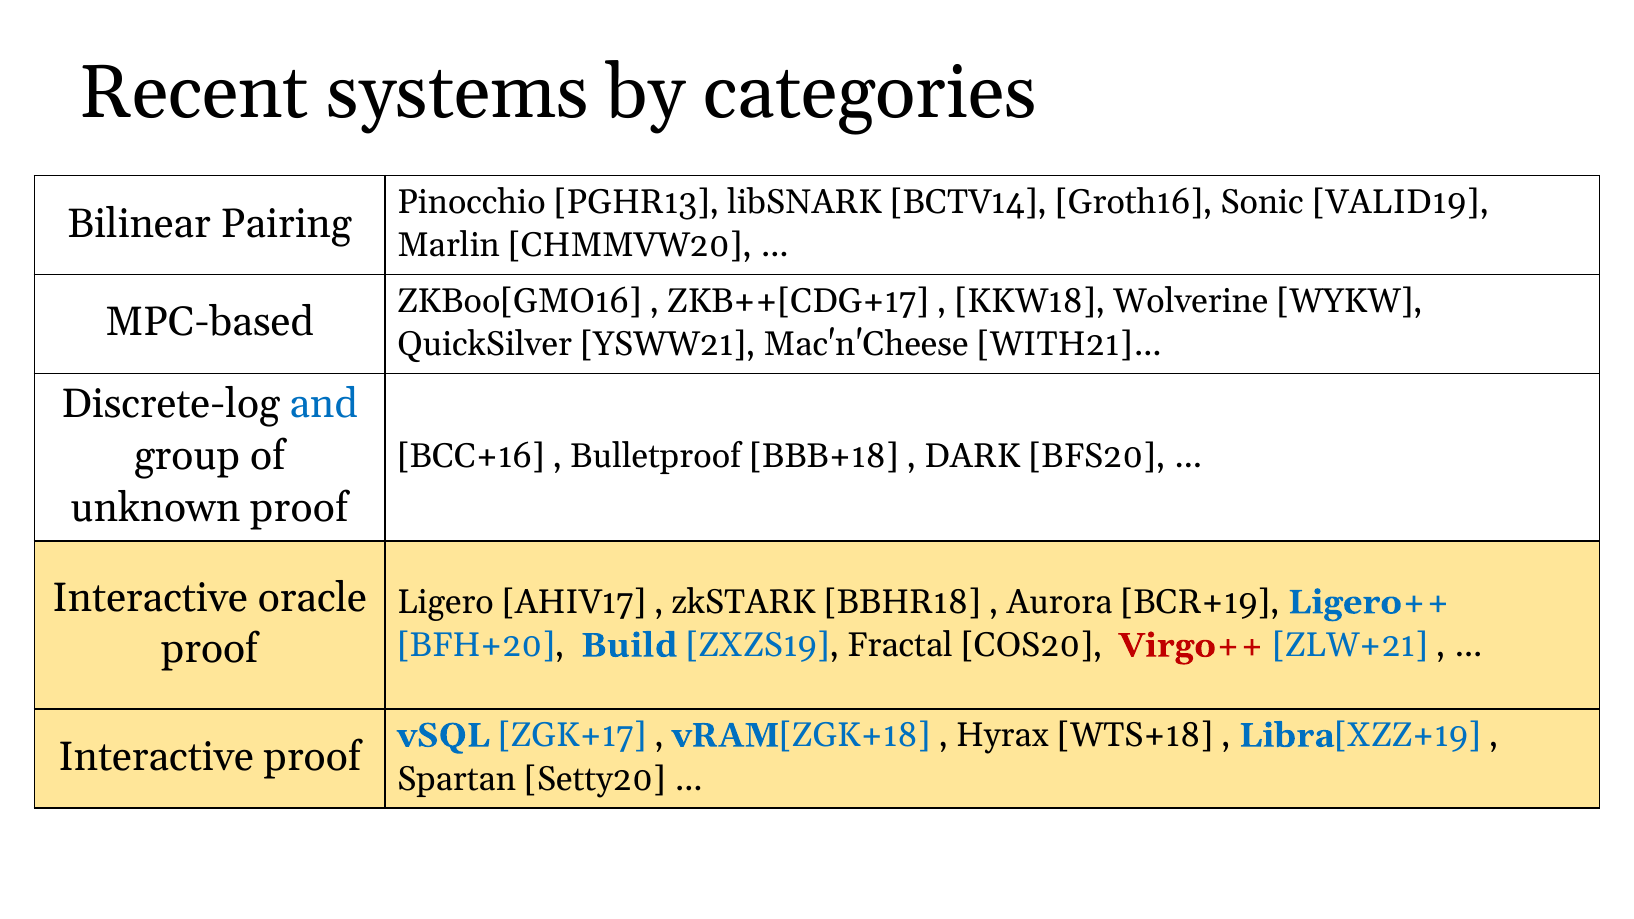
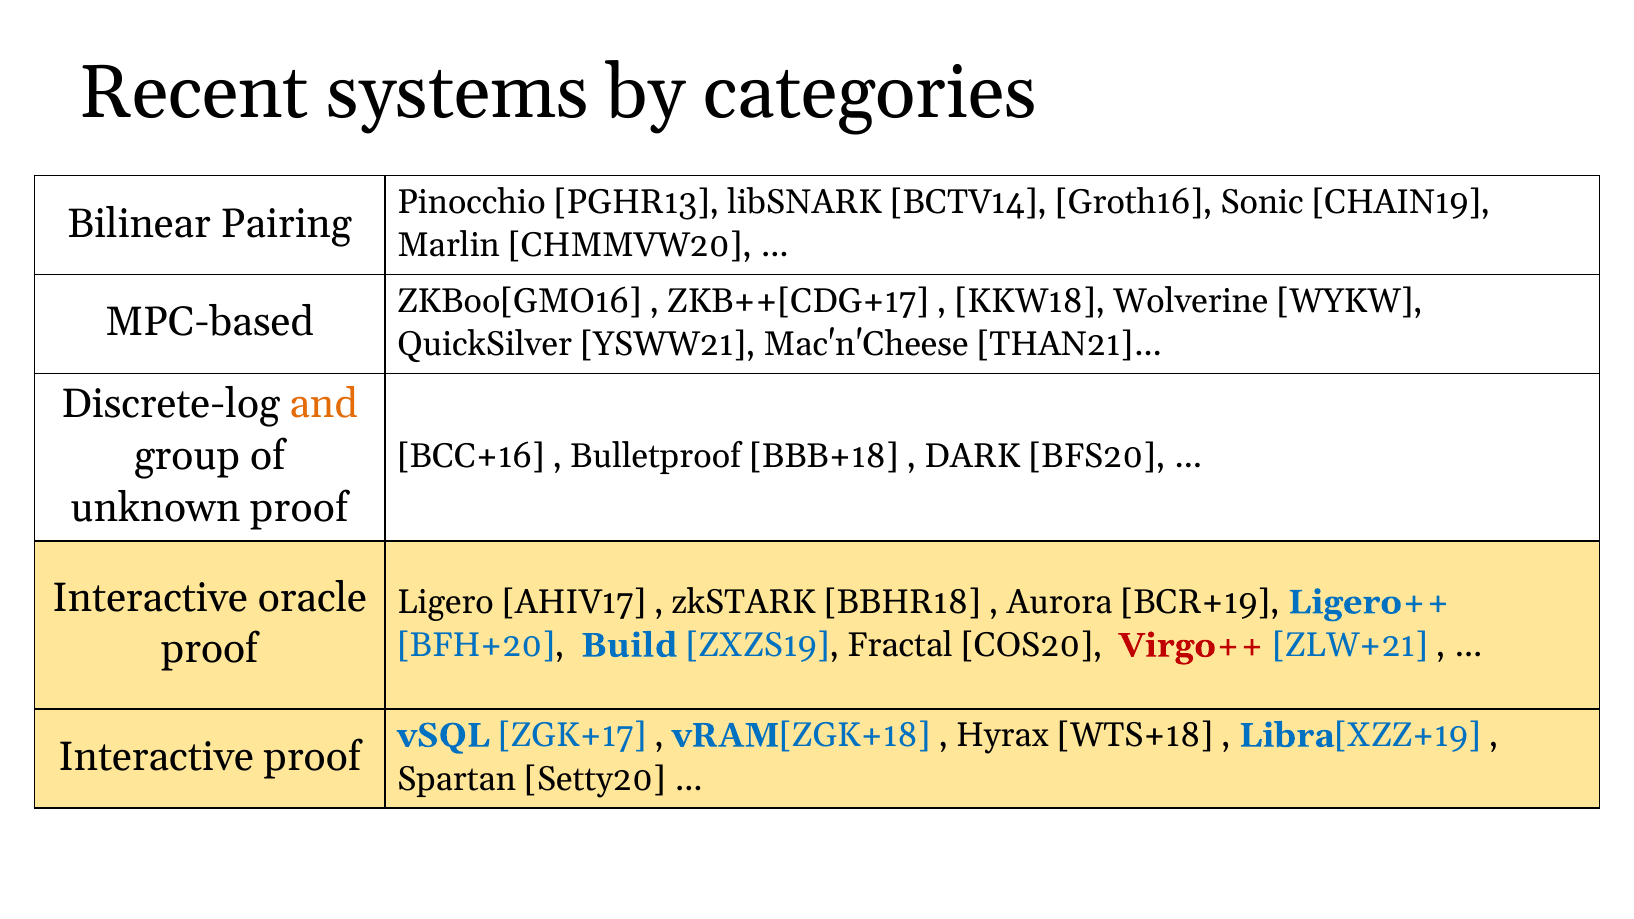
VALID19: VALID19 -> CHAIN19
WITH21]…: WITH21]… -> THAN21]…
and colour: blue -> orange
